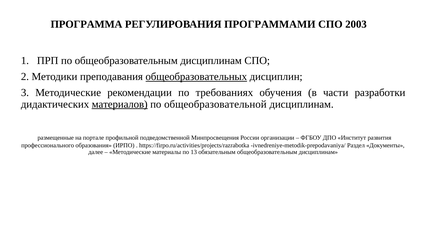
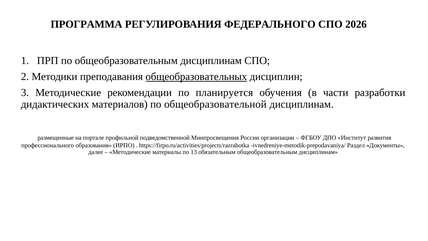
ПРОГРАММАМИ: ПРОГРАММАМИ -> ФЕДЕРАЛЬНОГО
2003: 2003 -> 2026
требованиях: требованиях -> планируется
материалов underline: present -> none
